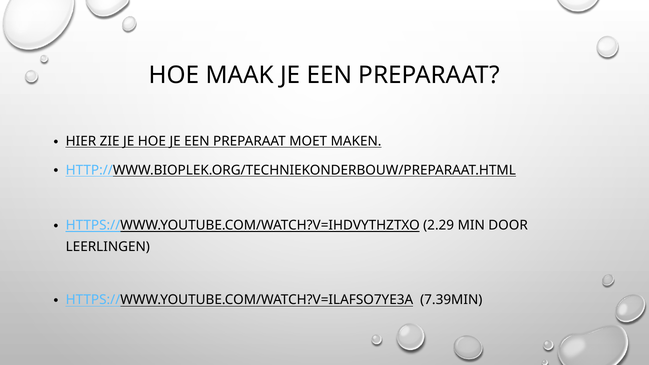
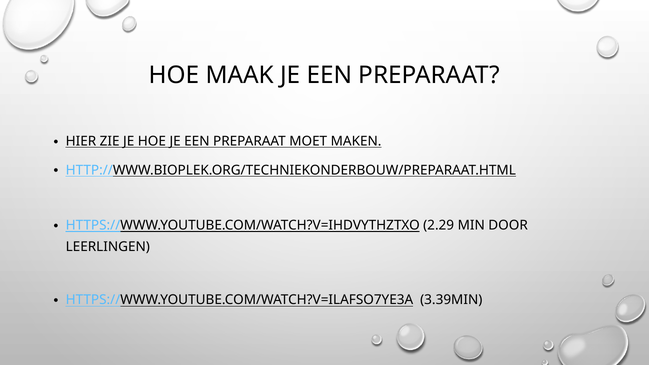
7.39MIN: 7.39MIN -> 3.39MIN
